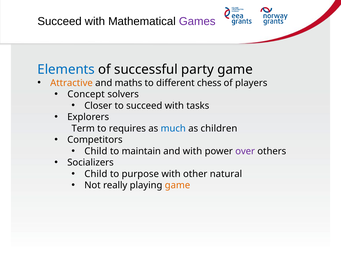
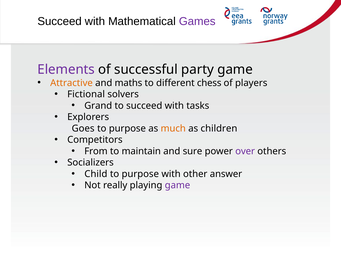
Elements colour: blue -> purple
Concept: Concept -> Fictional
Closer: Closer -> Grand
Term: Term -> Goes
requires at (127, 128): requires -> purpose
much colour: blue -> orange
Child at (96, 151): Child -> From
and with: with -> sure
natural: natural -> answer
game at (177, 185) colour: orange -> purple
